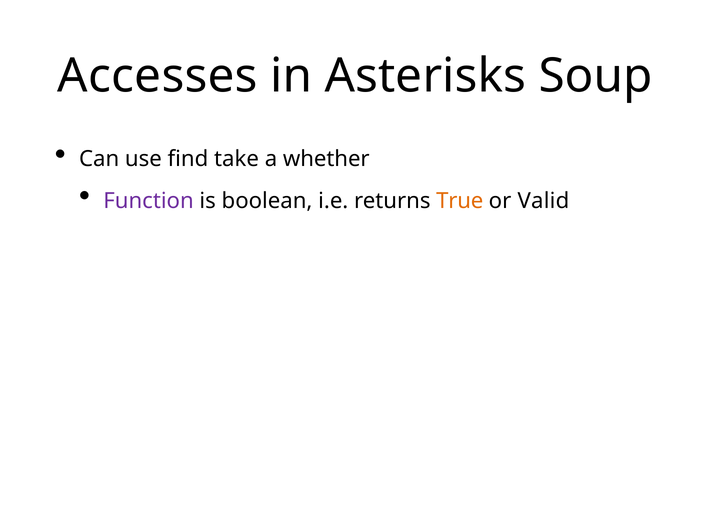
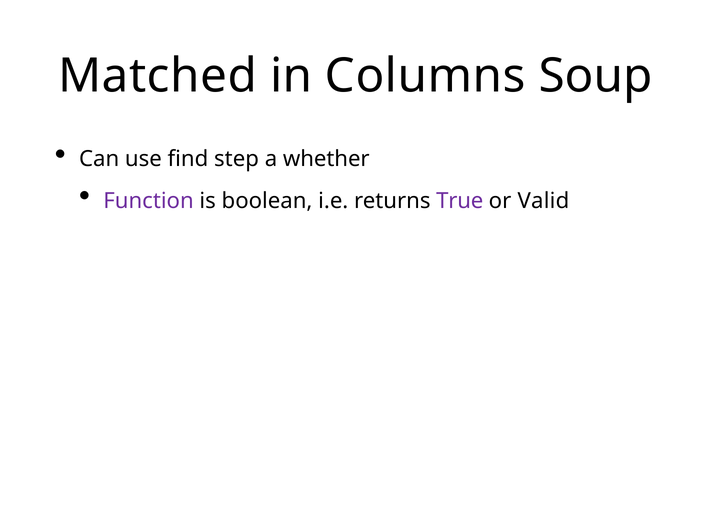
Accesses: Accesses -> Matched
Asterisks: Asterisks -> Columns
take: take -> step
True colour: orange -> purple
